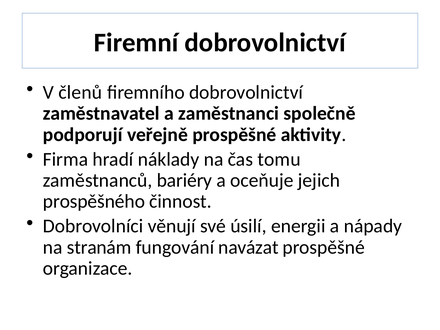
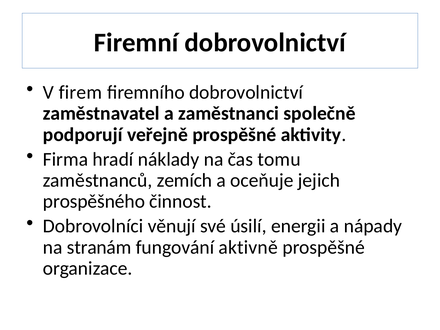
členů: členů -> firem
bariéry: bariéry -> zemích
navázat: navázat -> aktivně
